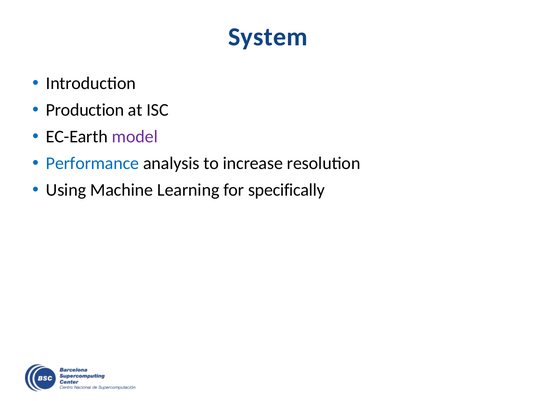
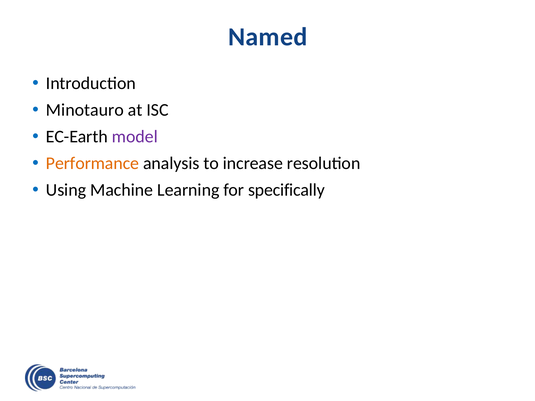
System: System -> Named
Production: Production -> Minotauro
Performance colour: blue -> orange
